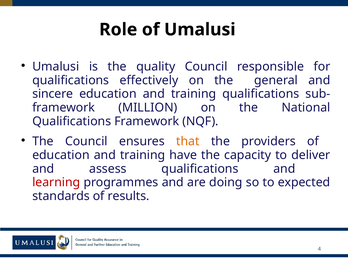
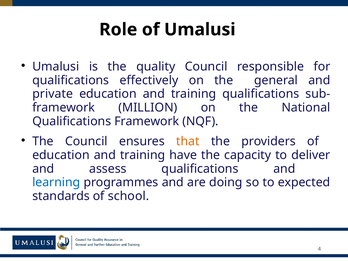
sincere: sincere -> private
learning colour: red -> blue
results: results -> school
